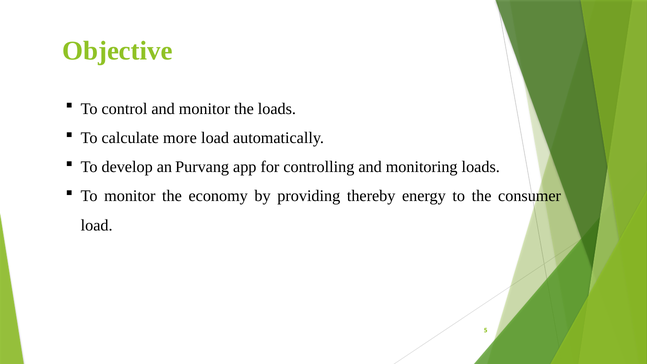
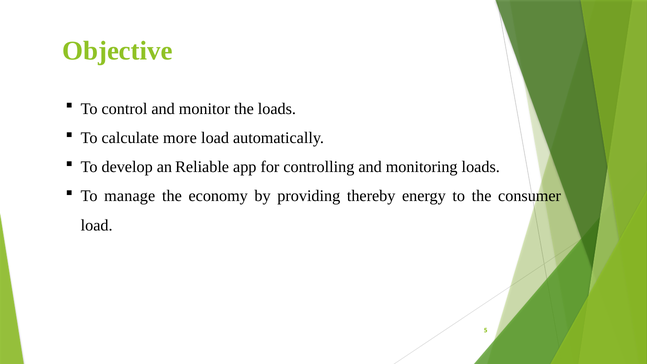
Purvang: Purvang -> Reliable
To monitor: monitor -> manage
